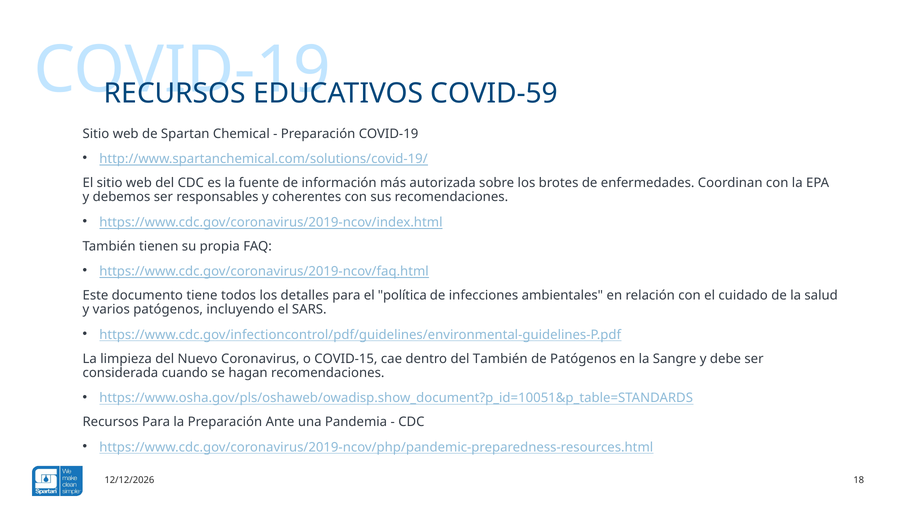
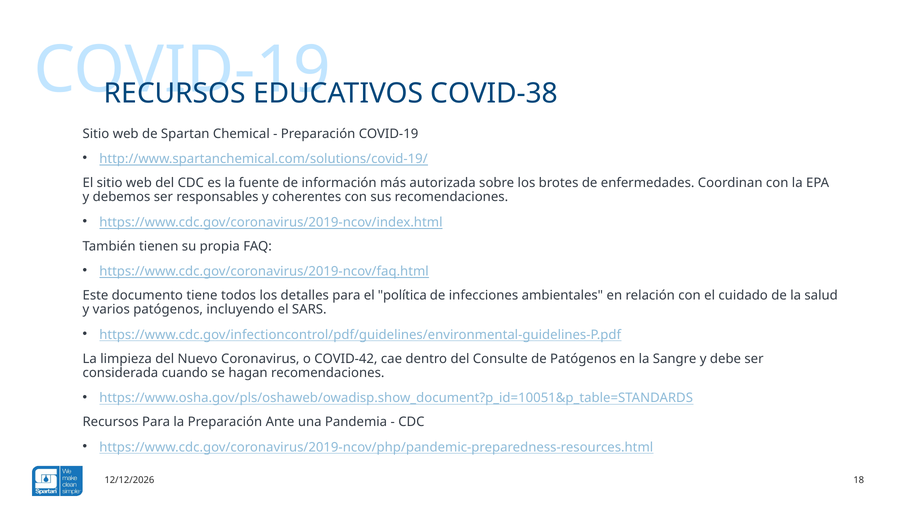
COVID-59: COVID-59 -> COVID-38
COVID-15: COVID-15 -> COVID-42
del También: También -> Consulte
